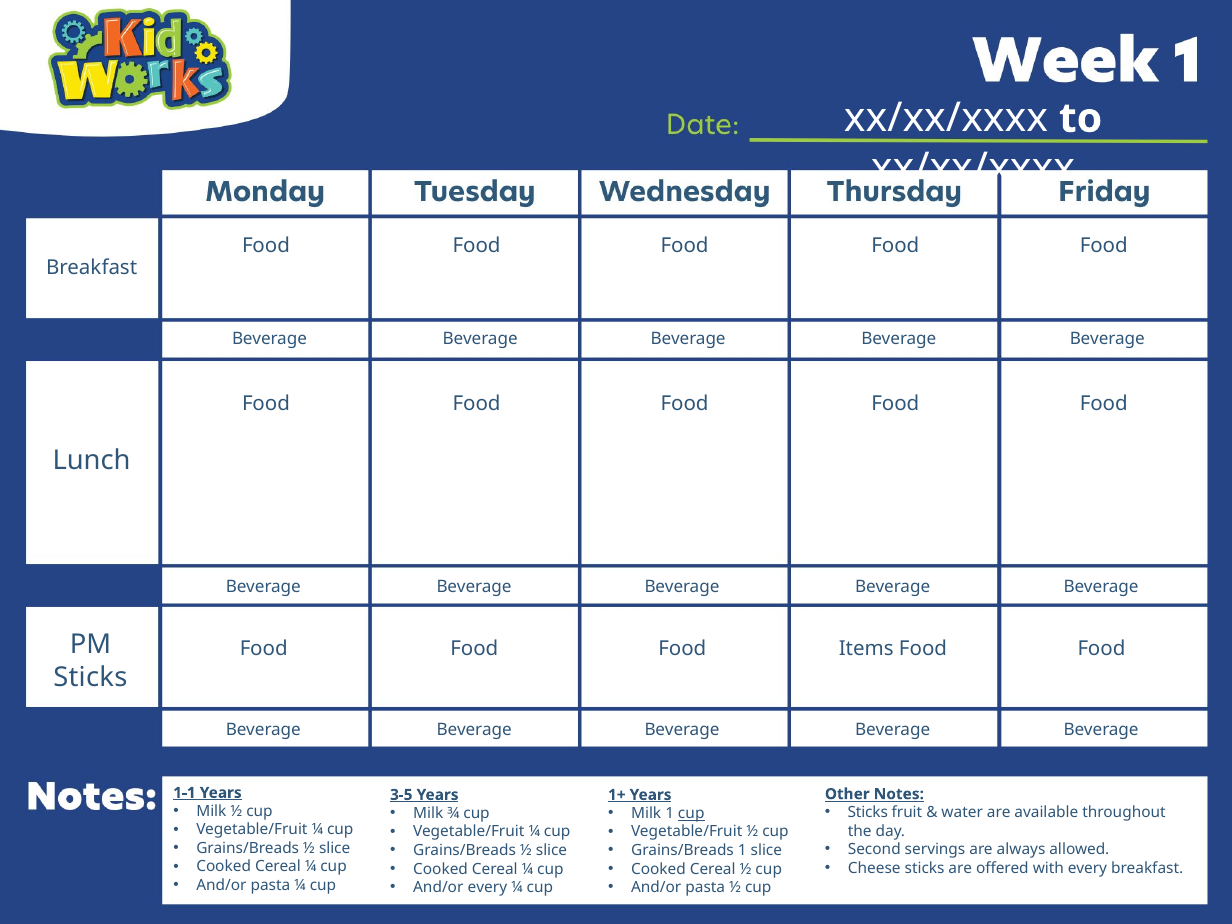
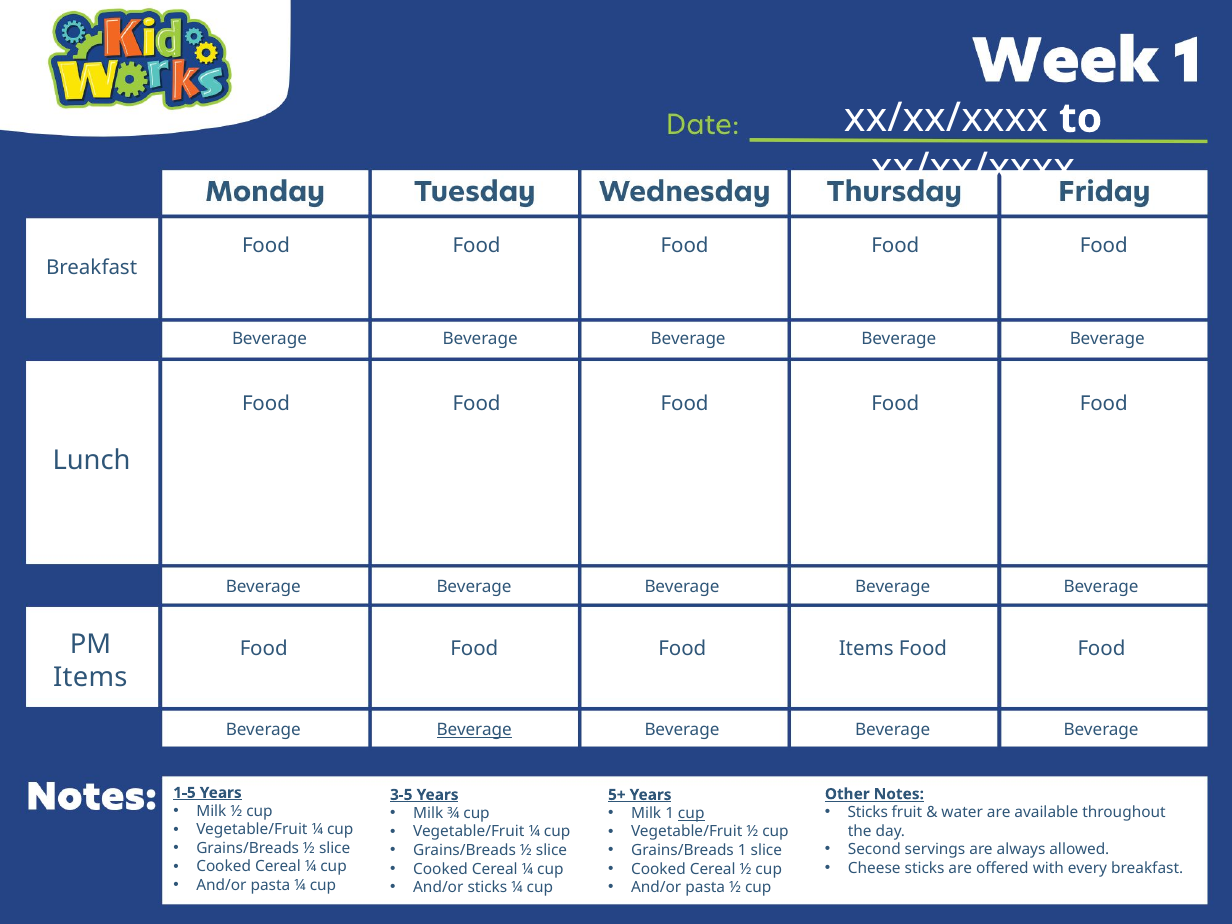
Sticks at (90, 677): Sticks -> Items
Beverage at (474, 730) underline: none -> present
1-1: 1-1 -> 1-5
1+: 1+ -> 5+
And/or every: every -> sticks
